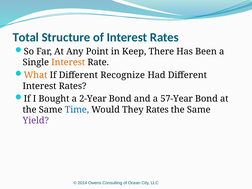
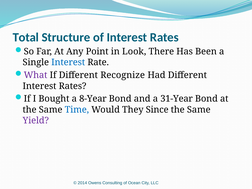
Keep: Keep -> Look
Interest at (68, 62) colour: orange -> blue
What colour: orange -> purple
2-Year: 2-Year -> 8-Year
57-Year: 57-Year -> 31-Year
They Rates: Rates -> Since
